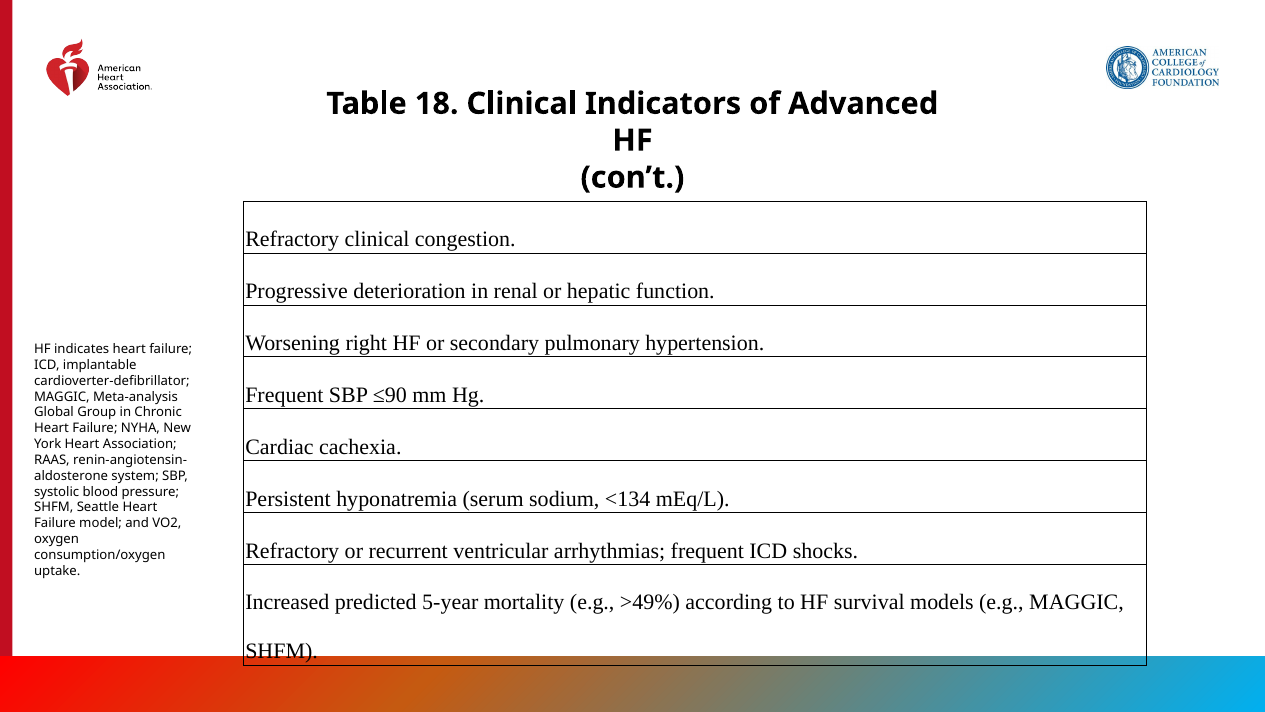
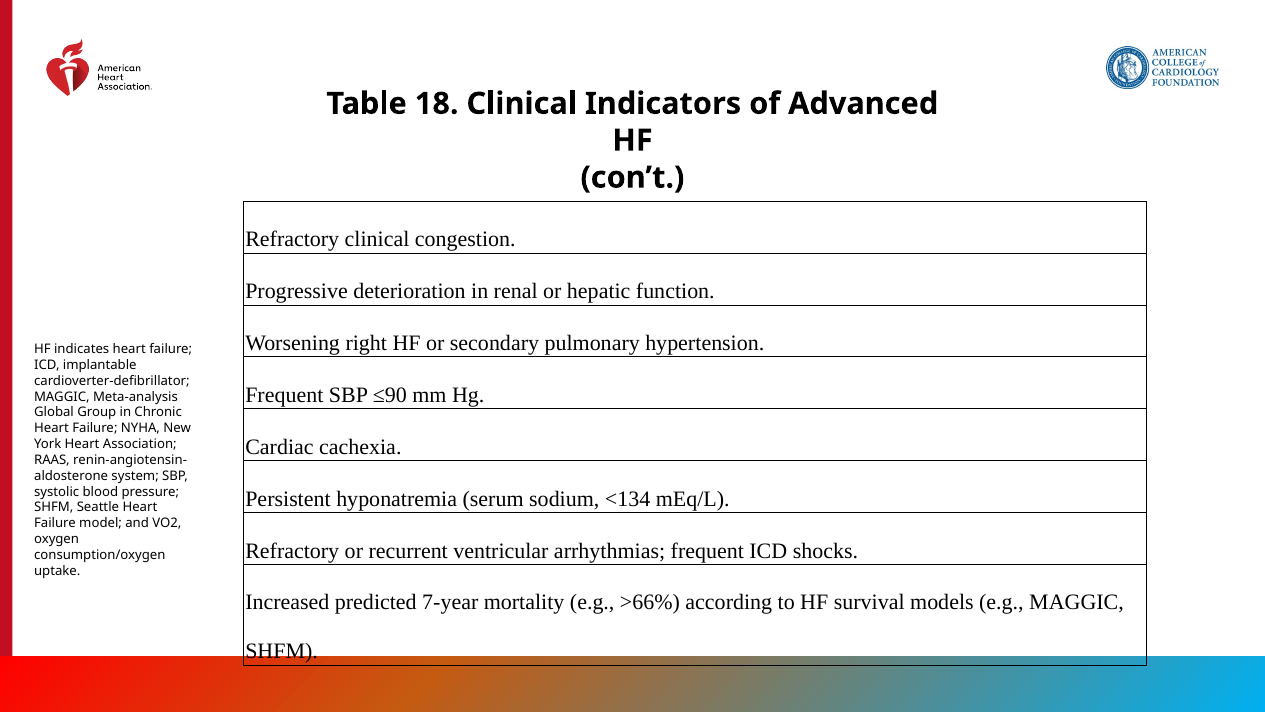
5-year: 5-year -> 7-year
>49%: >49% -> >66%
